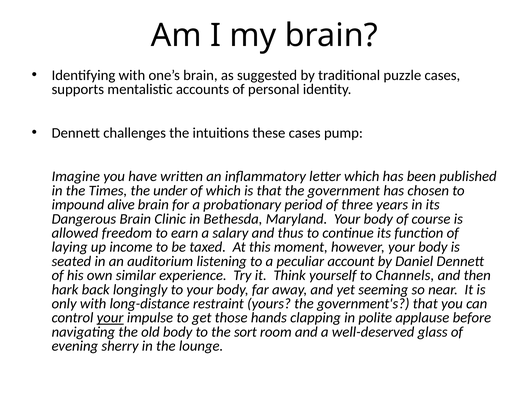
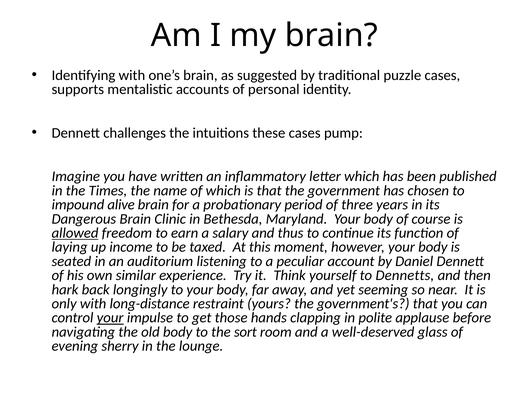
under: under -> name
allowed underline: none -> present
Channels: Channels -> Dennetts
